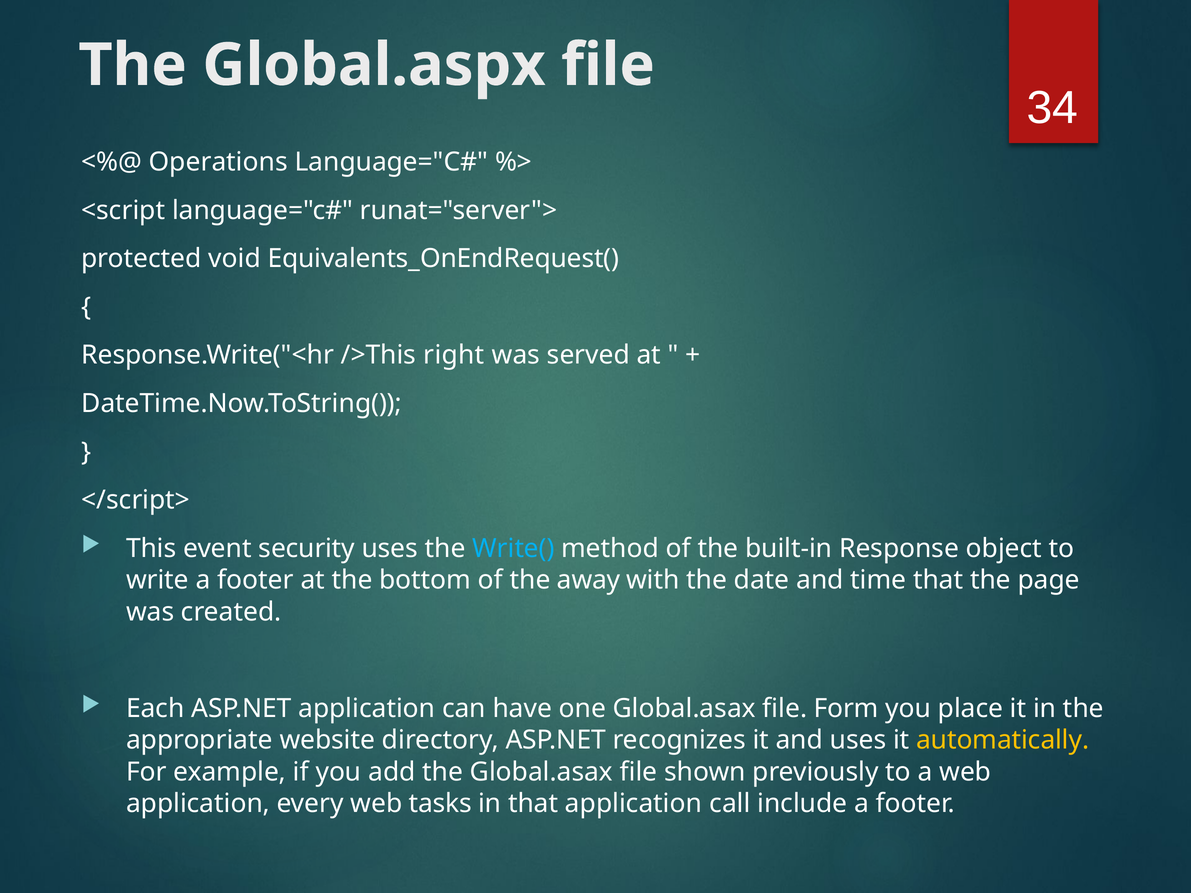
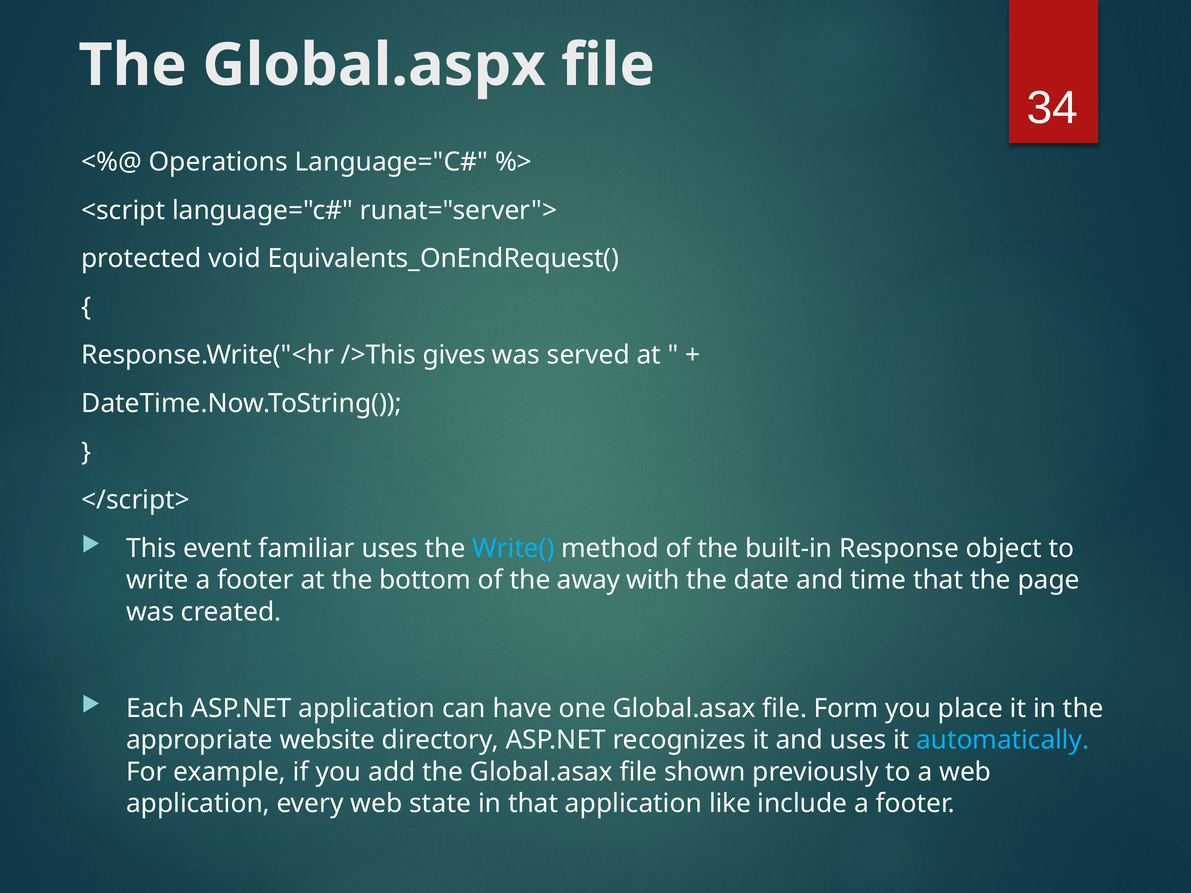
right: right -> gives
security: security -> familiar
automatically colour: yellow -> light blue
tasks: tasks -> state
call: call -> like
